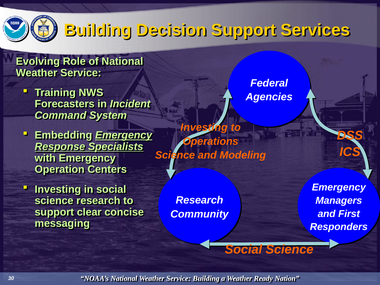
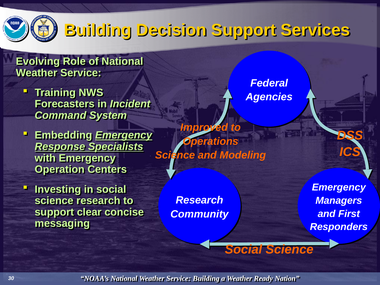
Investing at (204, 127): Investing -> Improved
